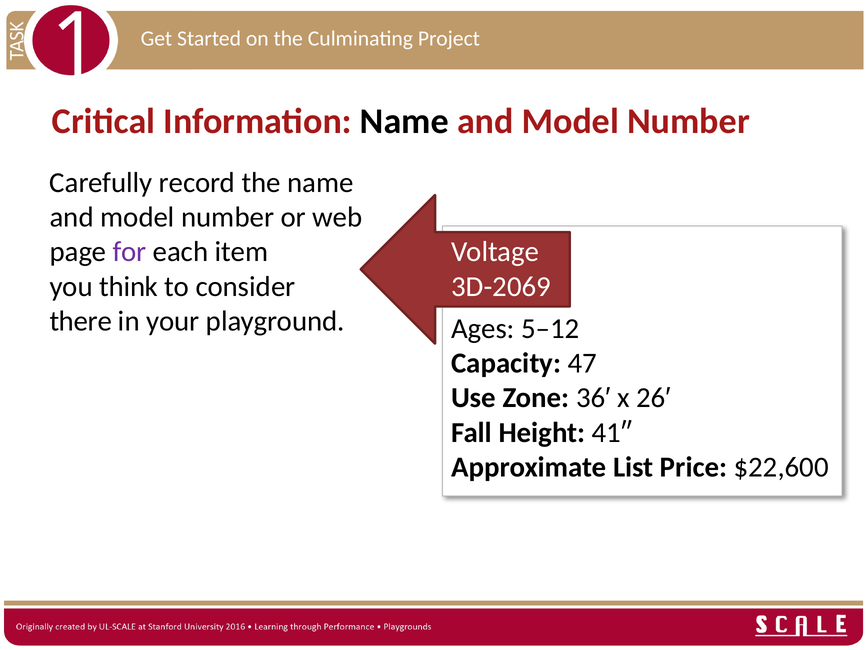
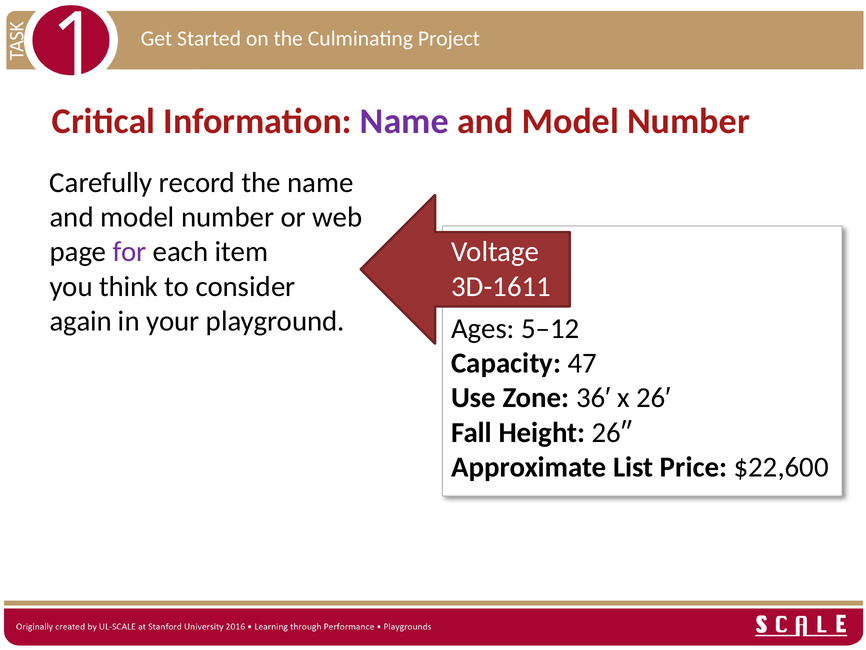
Name at (404, 121) colour: black -> purple
3D-2069: 3D-2069 -> 3D-1611
there: there -> again
41″: 41″ -> 26″
